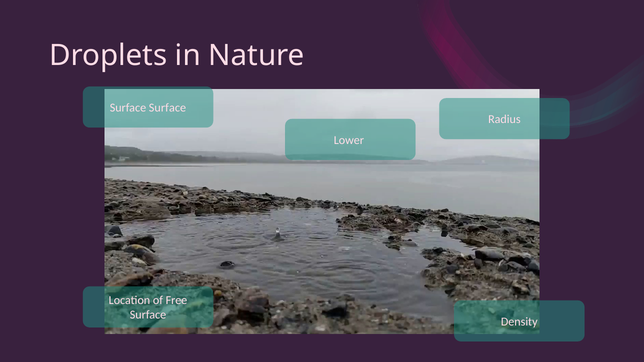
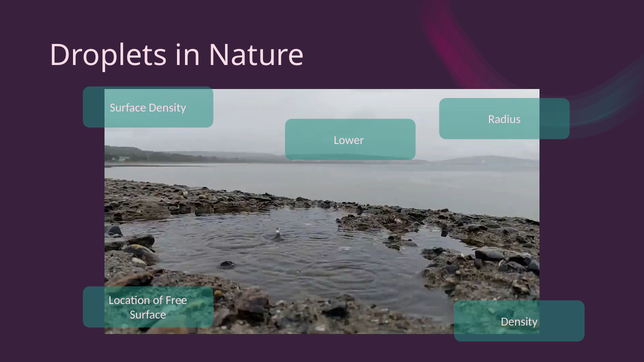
Surface Surface: Surface -> Density
